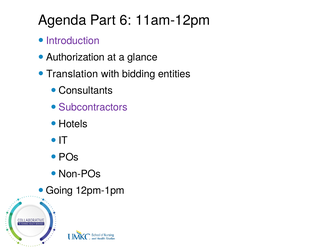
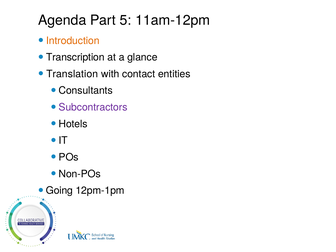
6: 6 -> 5
Introduction colour: purple -> orange
Authorization: Authorization -> Transcription
bidding: bidding -> contact
